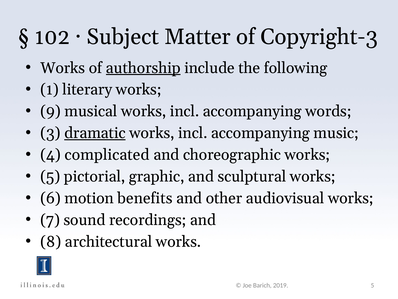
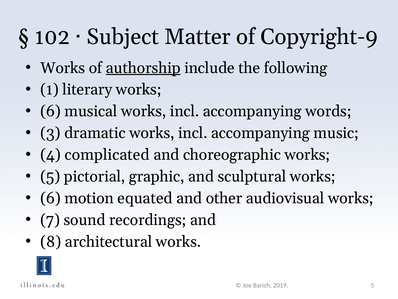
Copyright-3: Copyright-3 -> Copyright-9
9 at (51, 111): 9 -> 6
dramatic underline: present -> none
benefits: benefits -> equated
